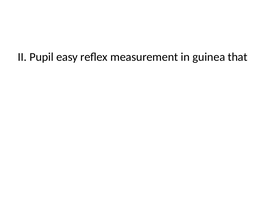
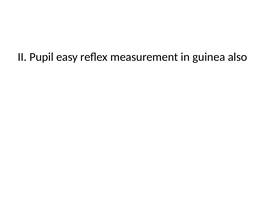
that: that -> also
